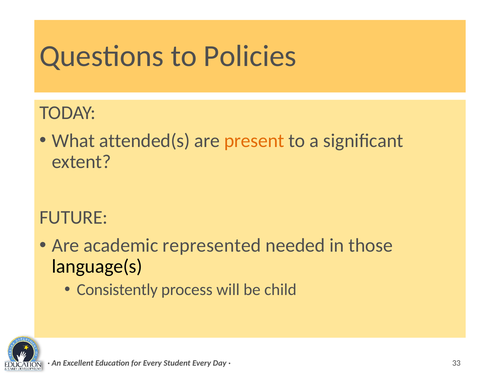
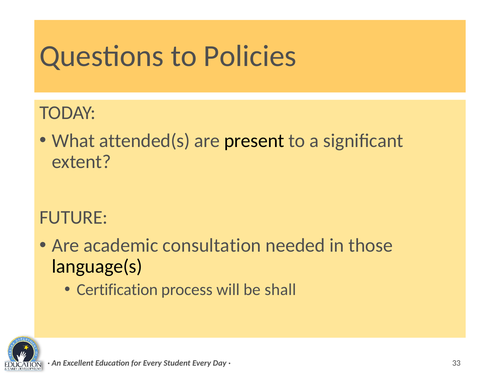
present colour: orange -> black
represented: represented -> consultation
Consistently: Consistently -> Certification
child: child -> shall
